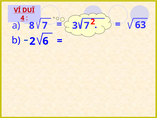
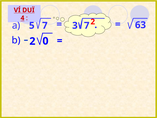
8: 8 -> 5
6: 6 -> 0
